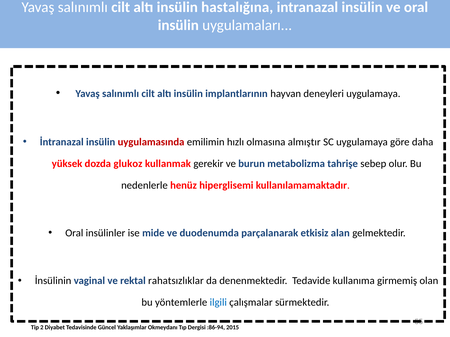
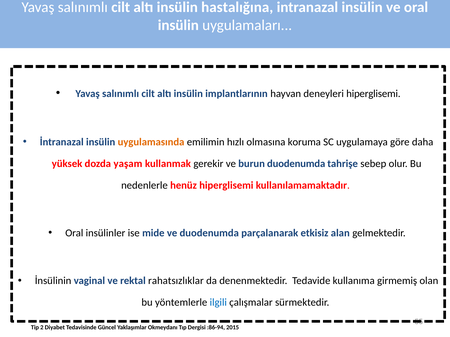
deneyleri uygulamaya: uygulamaya -> hiperglisemi
uygulamasında colour: red -> orange
almıştır: almıştır -> koruma
glukoz: glukoz -> yaşam
burun metabolizma: metabolizma -> duodenumda
